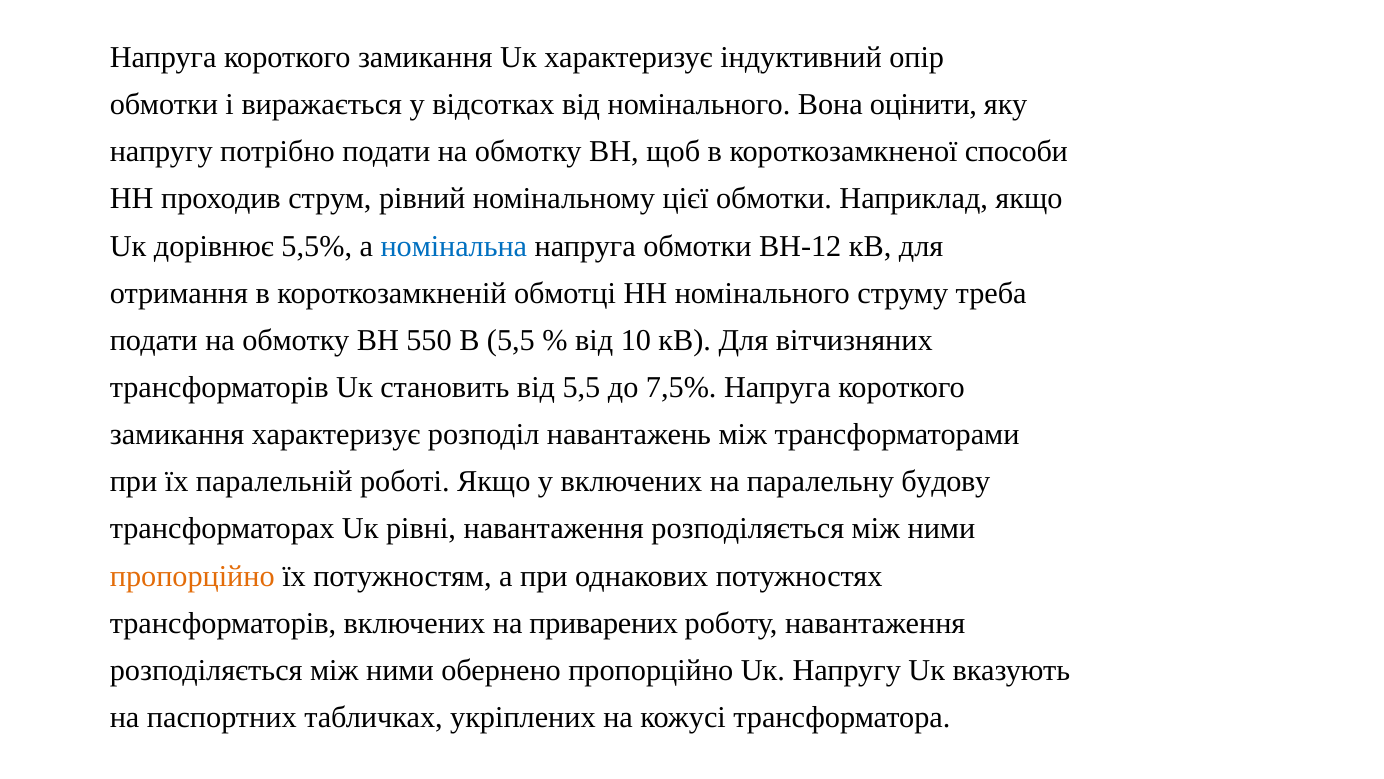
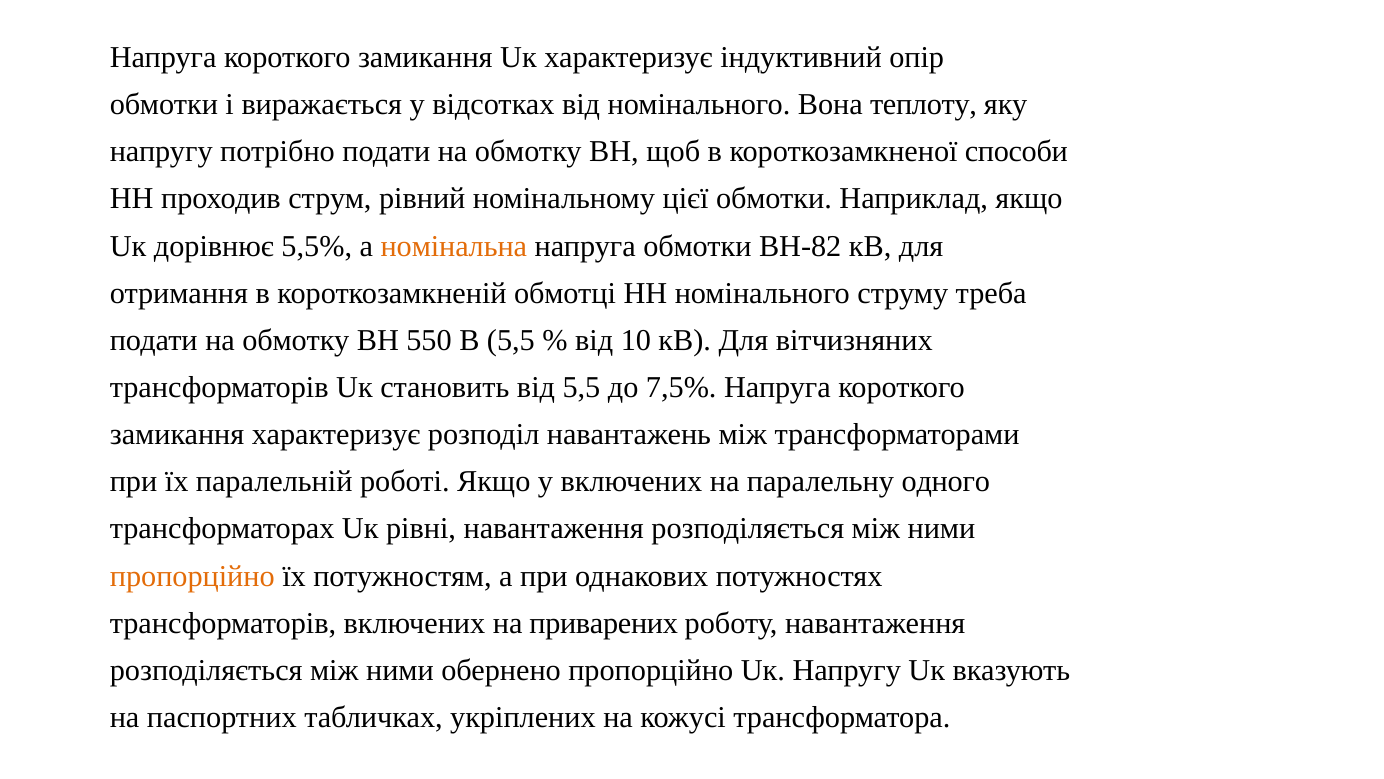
оцінити: оцінити -> теплоту
номінальна colour: blue -> orange
ВН-12: ВН-12 -> ВН-82
будову: будову -> одного
